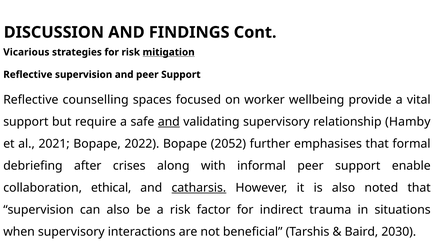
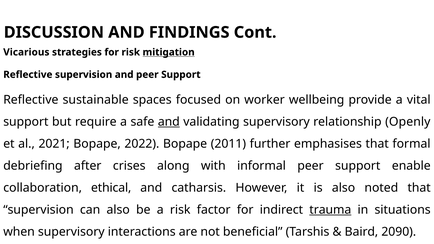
counselling: counselling -> sustainable
Hamby: Hamby -> Openly
2052: 2052 -> 2011
catharsis underline: present -> none
trauma underline: none -> present
2030: 2030 -> 2090
